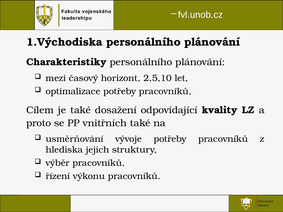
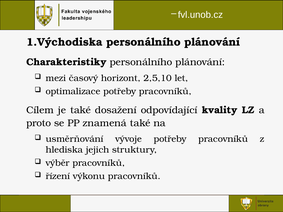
vnitřních: vnitřních -> znamená
